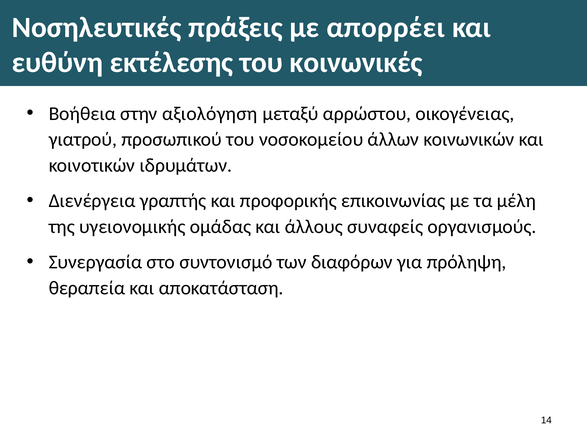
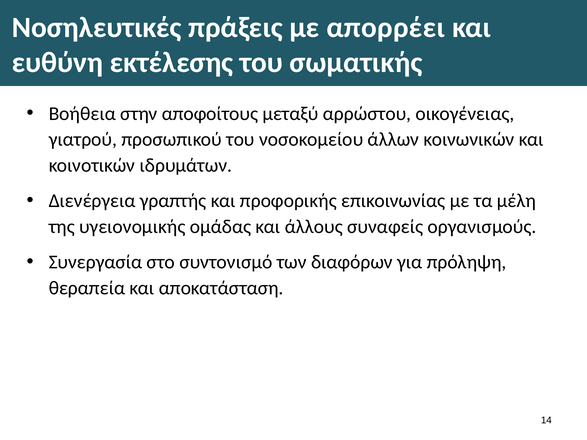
κοινωνικές: κοινωνικές -> σωματικής
αξιολόγηση: αξιολόγηση -> αποφοίτους
